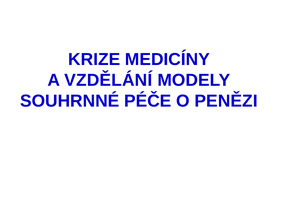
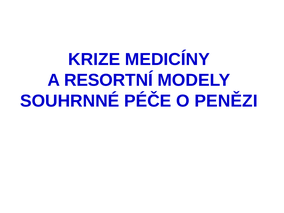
VZDĚLÁNÍ: VZDĚLÁNÍ -> RESORTNÍ
